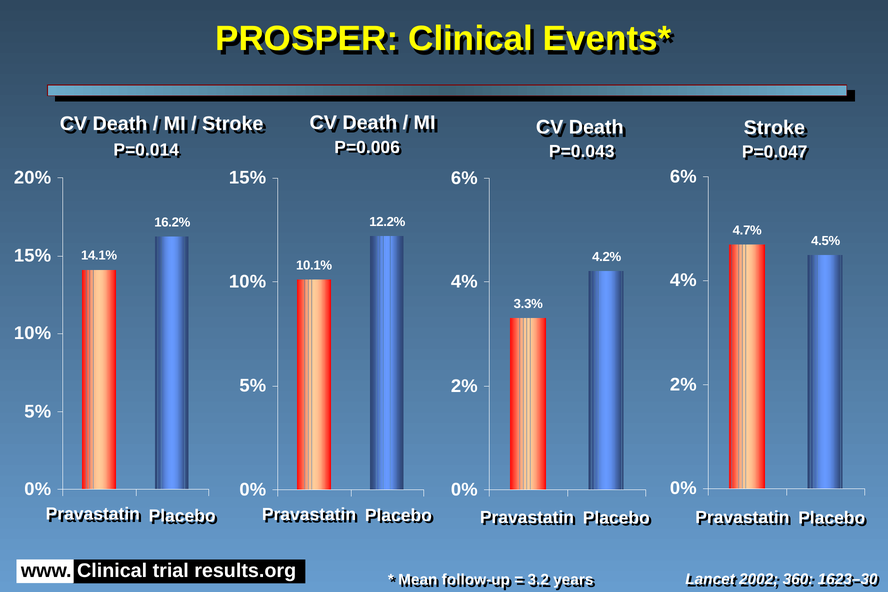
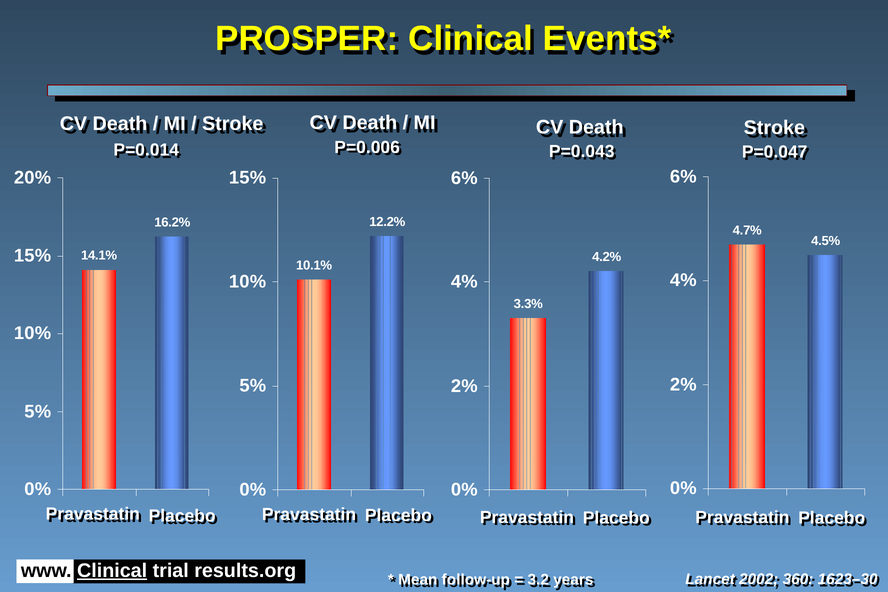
Clinical at (112, 571) underline: none -> present
